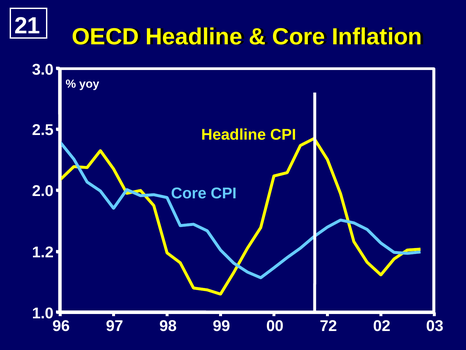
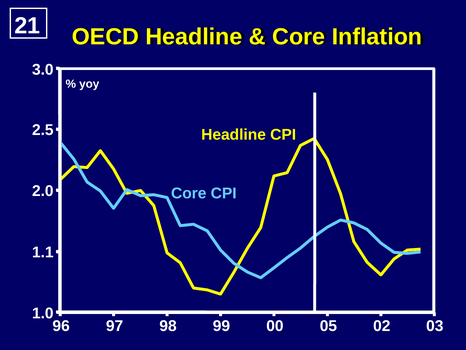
1.2: 1.2 -> 1.1
72: 72 -> 05
